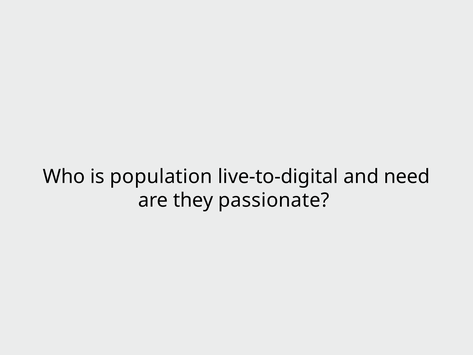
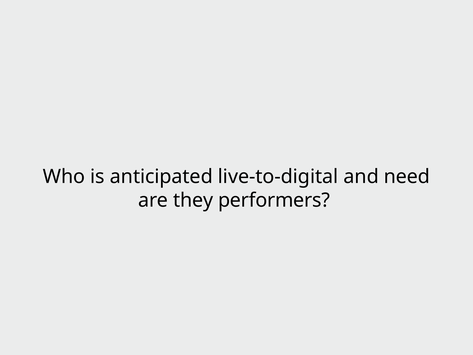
population: population -> anticipated
passionate: passionate -> performers
